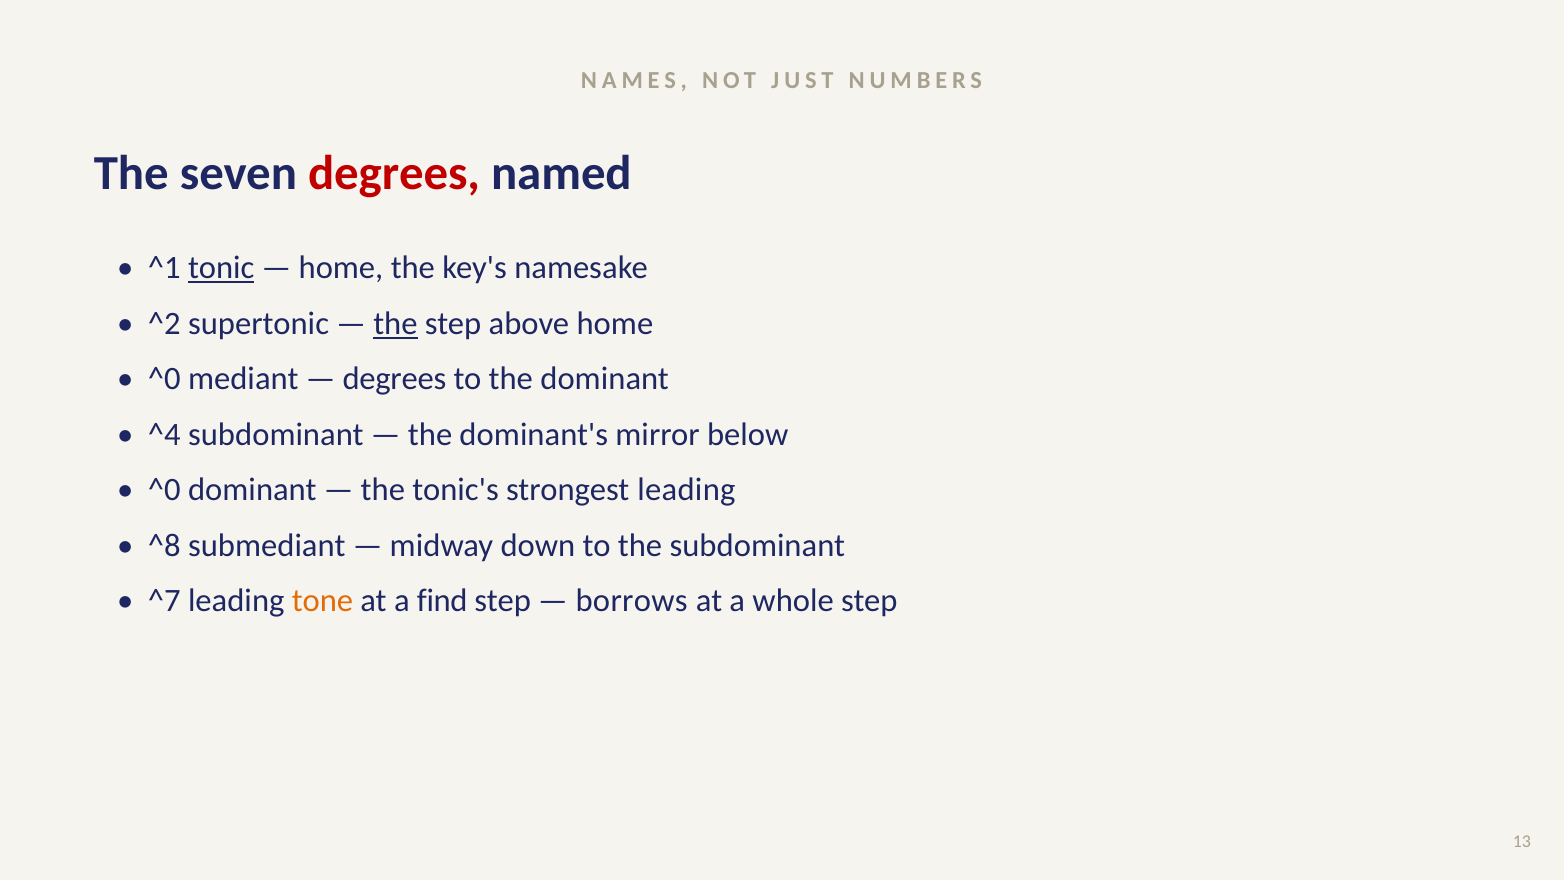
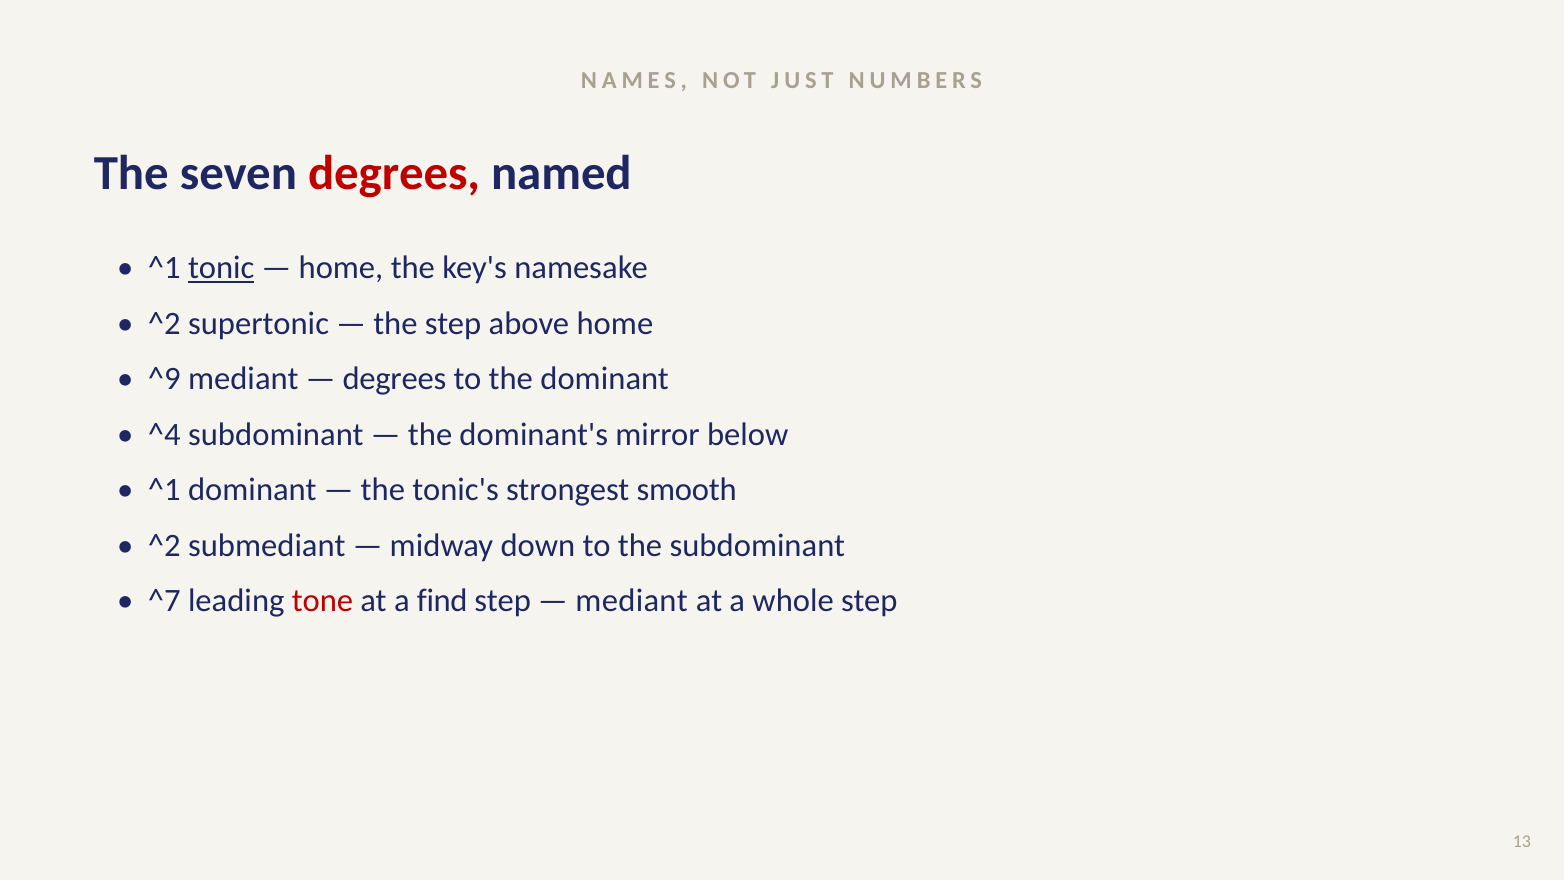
the at (395, 324) underline: present -> none
^0 at (164, 379): ^0 -> ^9
^0 at (164, 490): ^0 -> ^1
strongest leading: leading -> smooth
^8 at (164, 545): ^8 -> ^2
tone colour: orange -> red
borrows at (632, 601): borrows -> mediant
